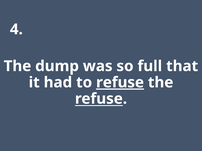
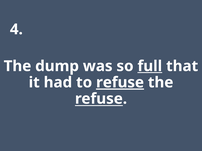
full underline: none -> present
